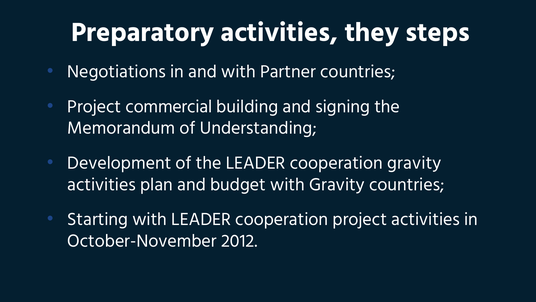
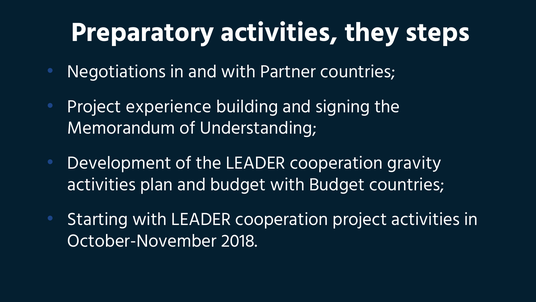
commercial: commercial -> experience
with Gravity: Gravity -> Budget
2012: 2012 -> 2018
